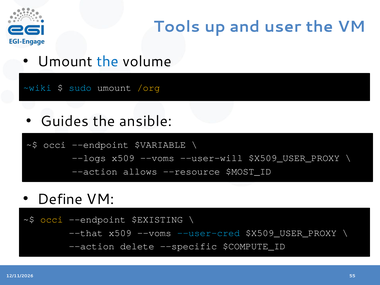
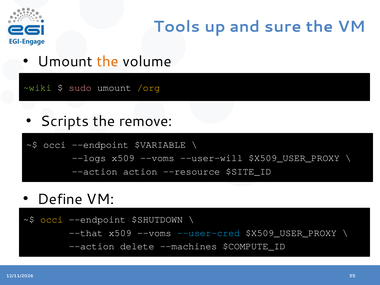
user: user -> sure
the at (108, 62) colour: blue -> orange
~wiki colour: light blue -> light green
sudo colour: light blue -> pink
Guides: Guides -> Scripts
ansible: ansible -> remove
allows: allows -> action
$MOST_ID: $MOST_ID -> $SITE_ID
$EXISTING: $EXISTING -> $SHUTDOWN
--specific: --specific -> --machines
